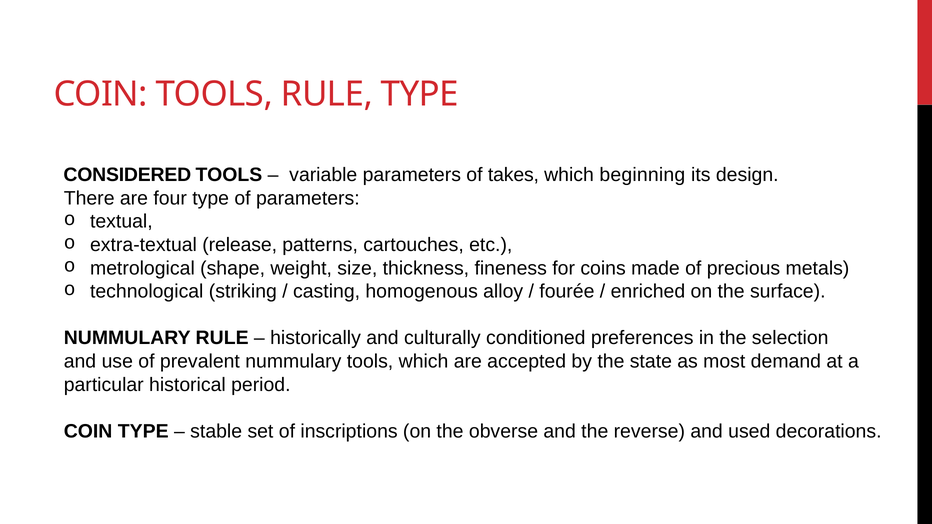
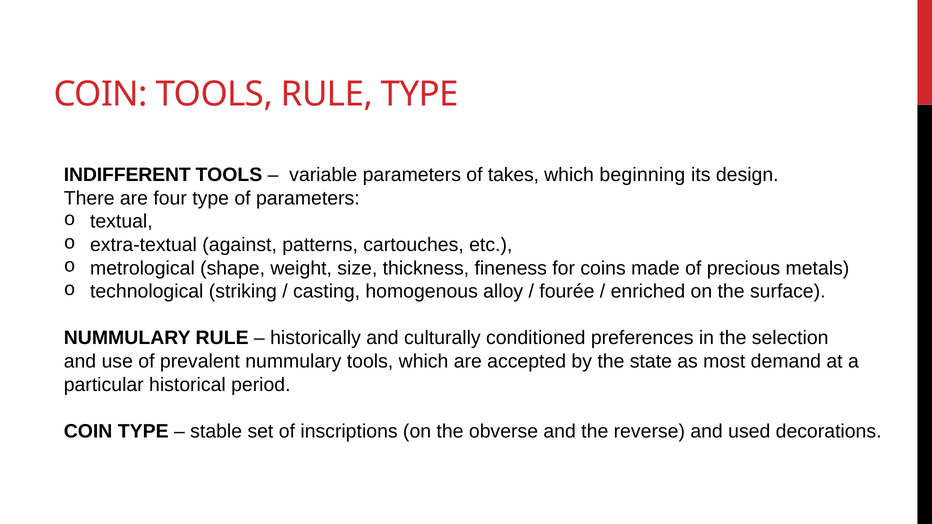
CONSIDERED: CONSIDERED -> INDIFFERENT
release: release -> against
